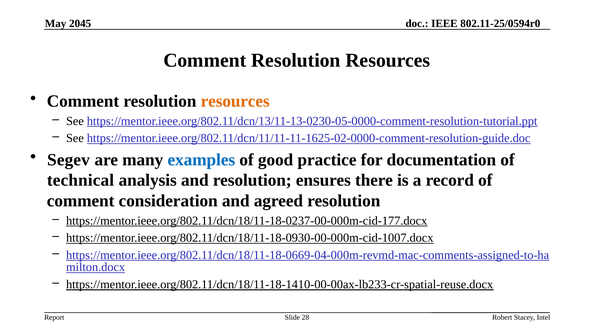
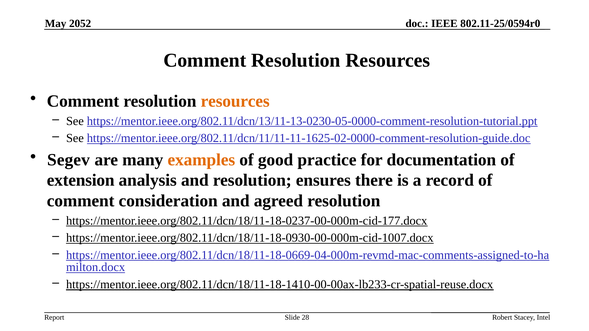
2045: 2045 -> 2052
examples colour: blue -> orange
technical: technical -> extension
